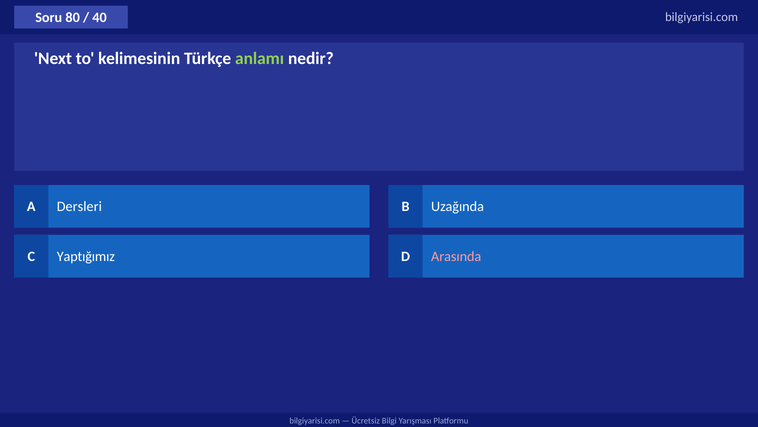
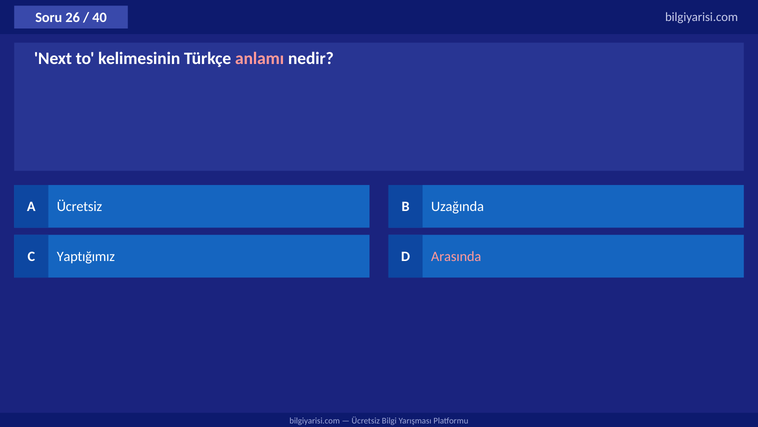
80: 80 -> 26
anlamı colour: light green -> pink
A Dersleri: Dersleri -> Ücretsiz
